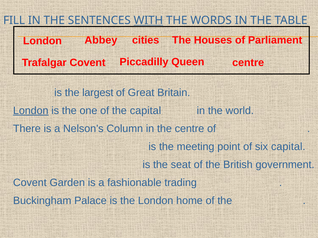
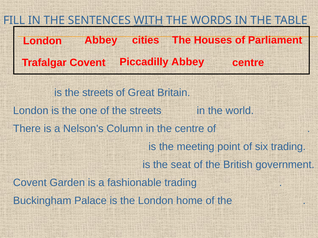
Piccadilly Queen: Queen -> Abbey
is the largest: largest -> streets
London at (31, 111) underline: present -> none
of the capital: capital -> streets
six capital: capital -> trading
